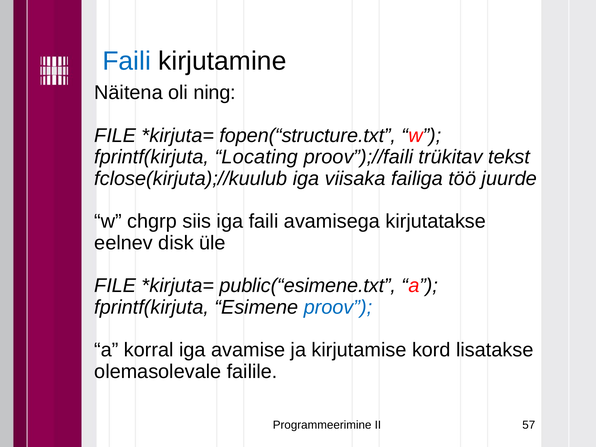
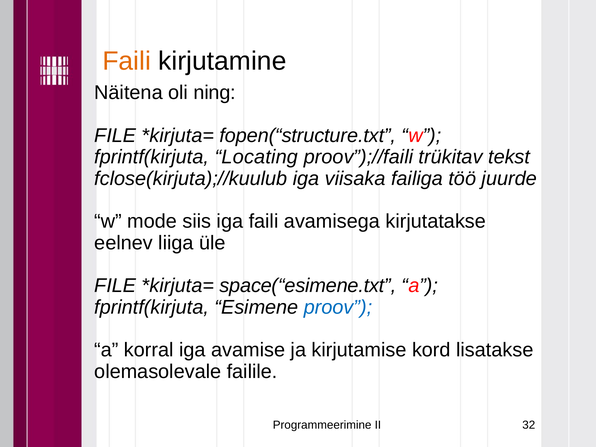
Faili at (127, 61) colour: blue -> orange
chgrp: chgrp -> mode
disk: disk -> liiga
public(“esimene.txt: public(“esimene.txt -> space(“esimene.txt
57: 57 -> 32
